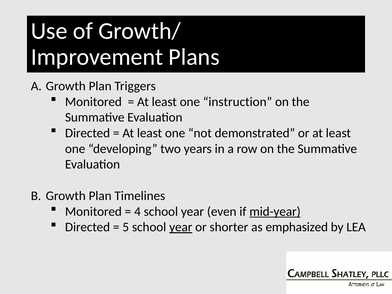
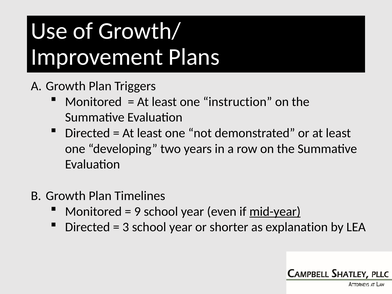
4: 4 -> 9
5: 5 -> 3
year at (181, 227) underline: present -> none
emphasized: emphasized -> explanation
